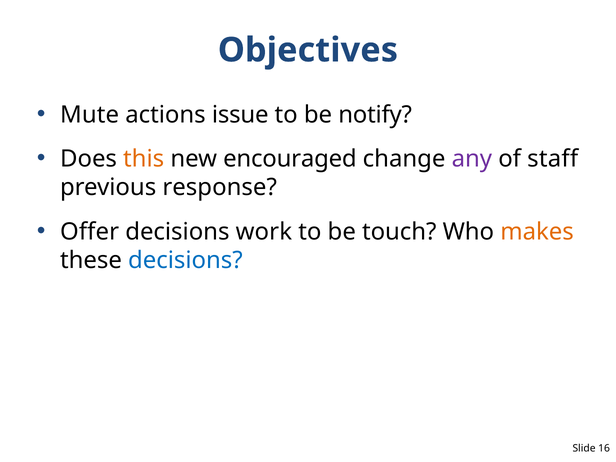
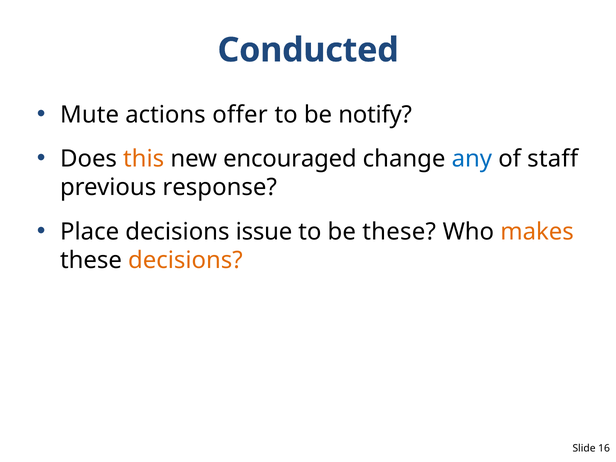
Objectives: Objectives -> Conducted
issue: issue -> offer
any colour: purple -> blue
Offer: Offer -> Place
work: work -> issue
be touch: touch -> these
decisions at (185, 260) colour: blue -> orange
